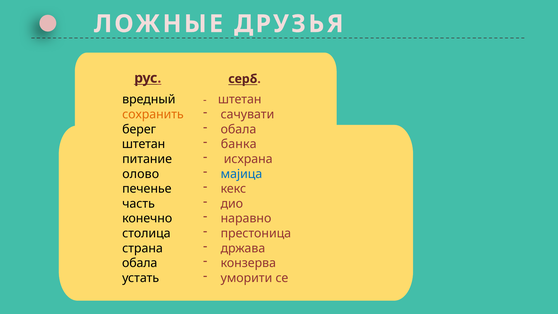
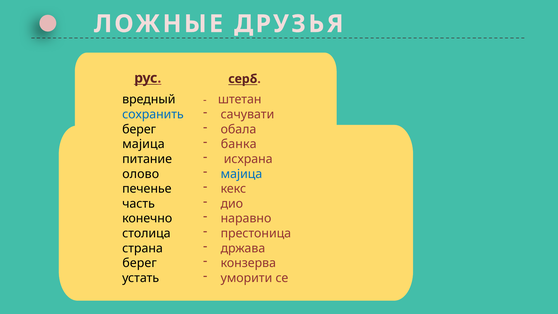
сохранить colour: orange -> blue
штетан at (144, 144): штетан -> мајица
обала at (140, 263): обала -> берег
